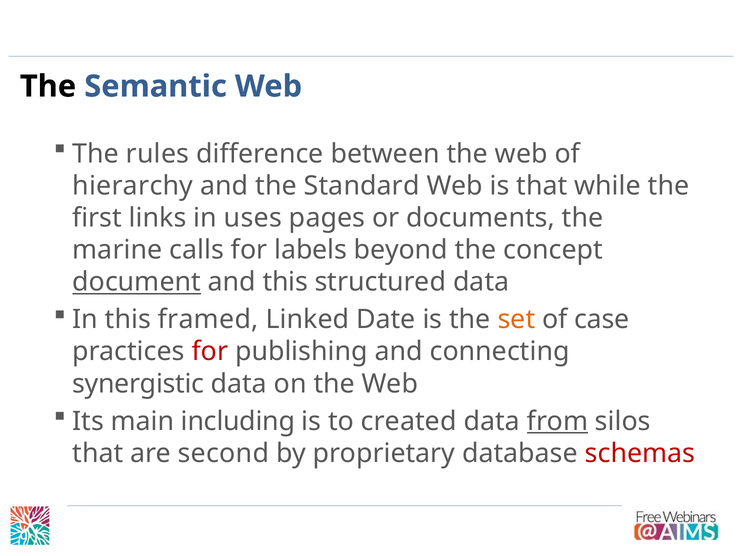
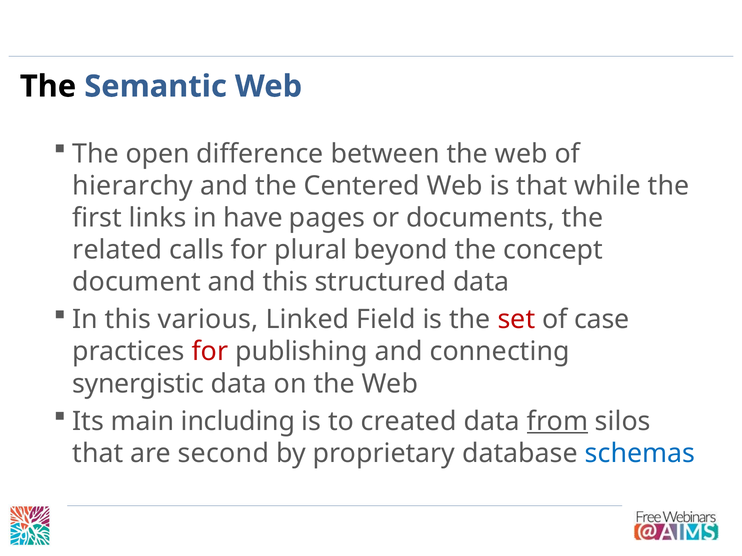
rules: rules -> open
Standard: Standard -> Centered
uses: uses -> have
marine: marine -> related
labels: labels -> plural
document underline: present -> none
framed: framed -> various
Date: Date -> Field
set colour: orange -> red
schemas colour: red -> blue
